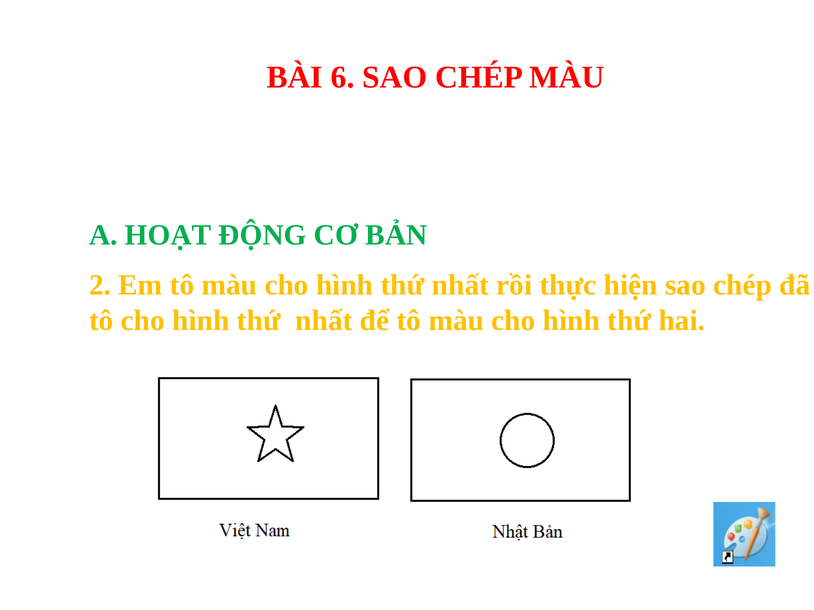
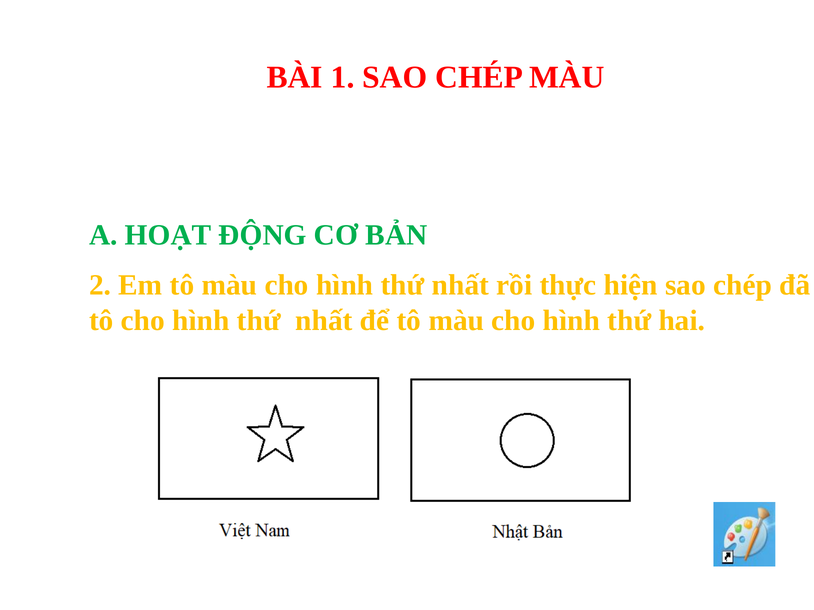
6: 6 -> 1
